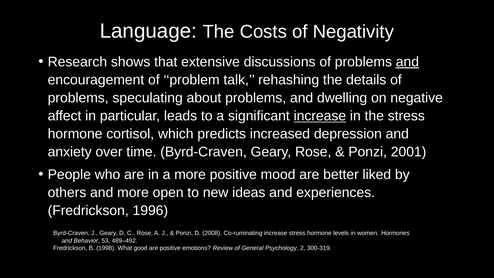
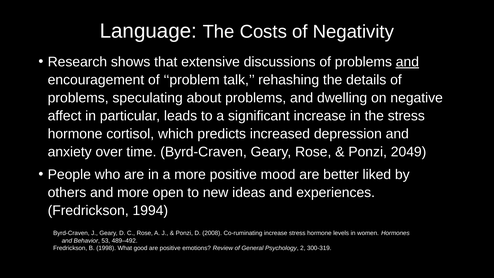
increase at (320, 116) underline: present -> none
2001: 2001 -> 2049
1996: 1996 -> 1994
